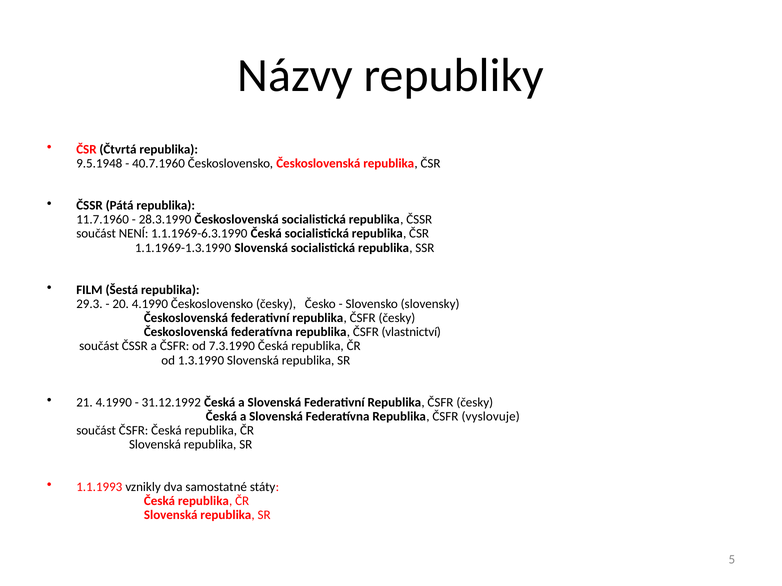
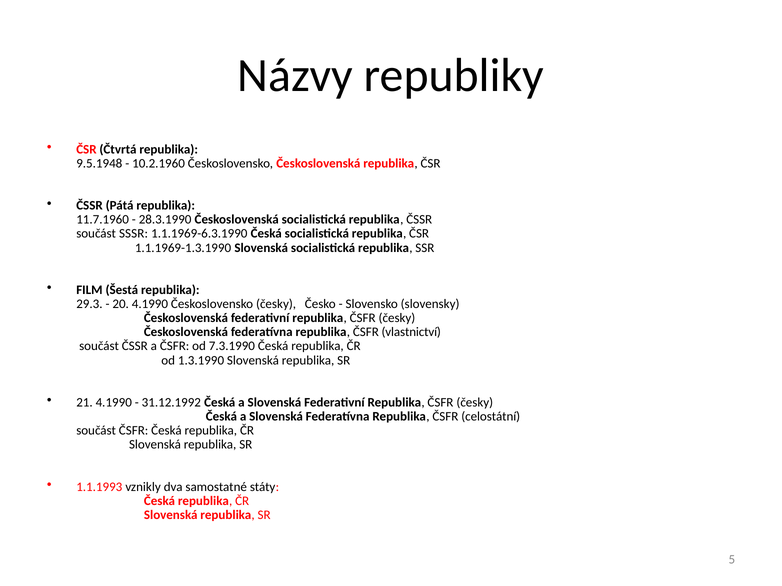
40.7.1960: 40.7.1960 -> 10.2.1960
NENÍ: NENÍ -> SSSR
vyslovuje: vyslovuje -> celostátní
